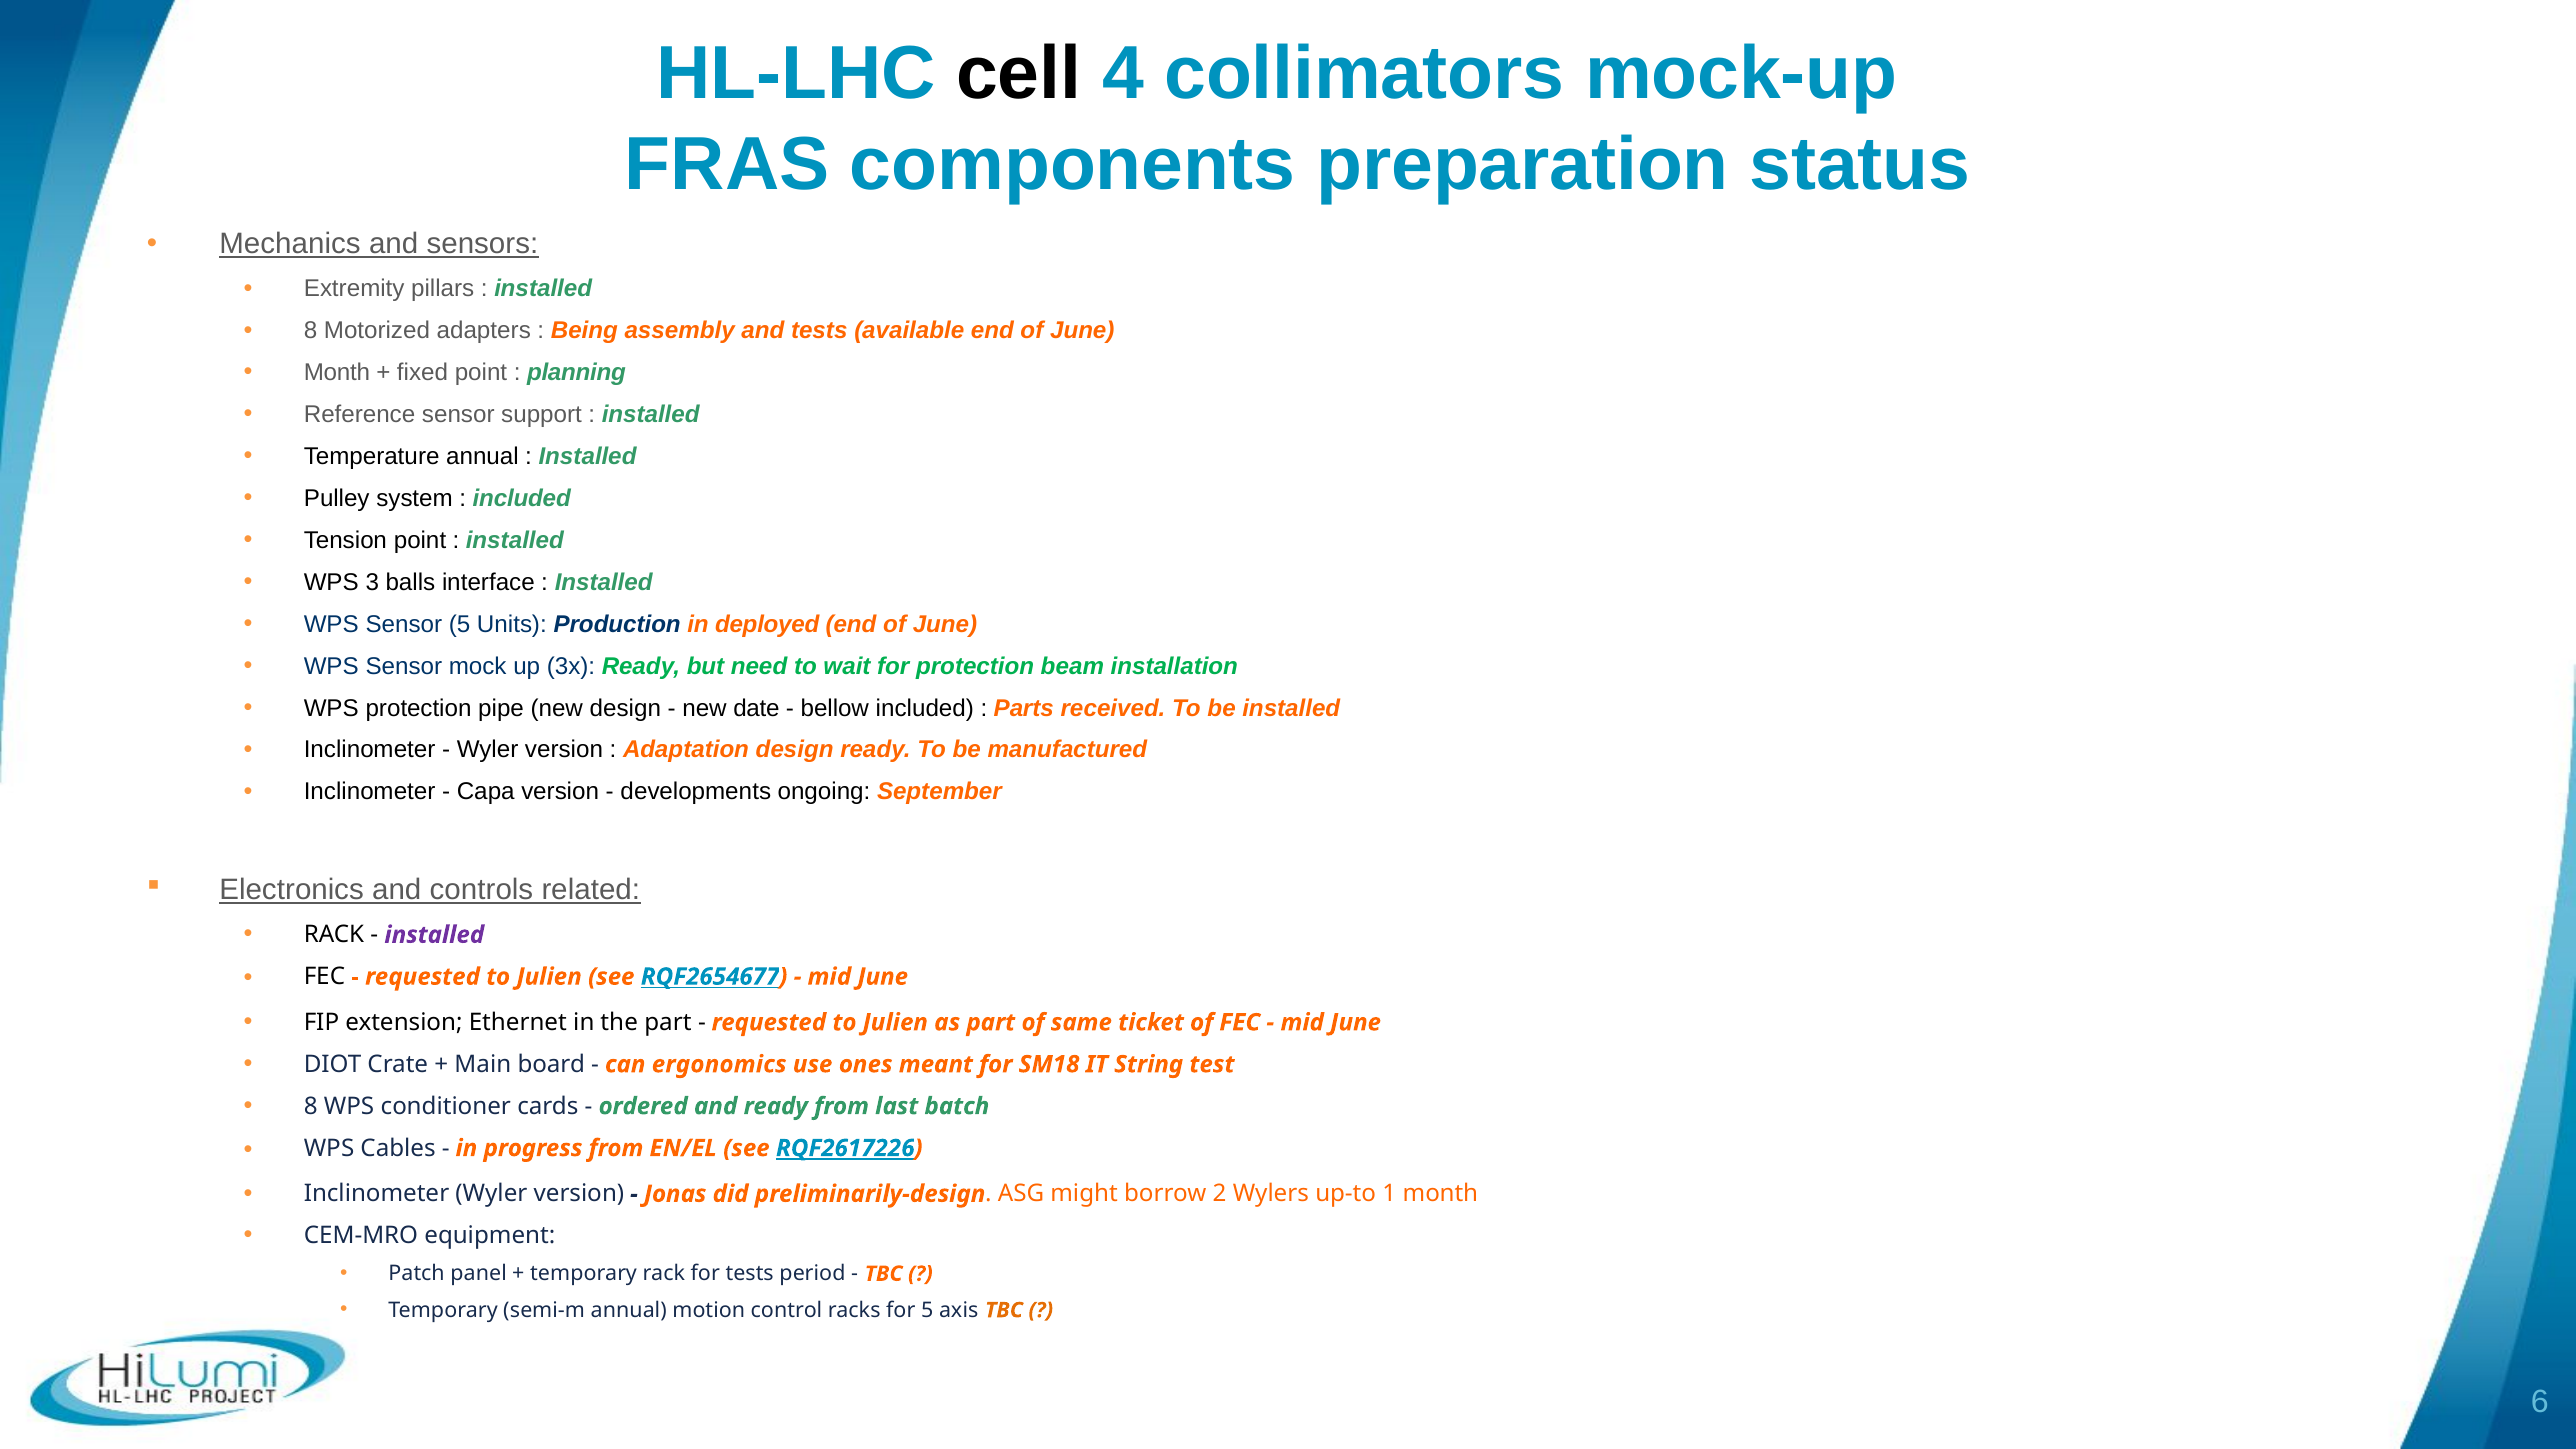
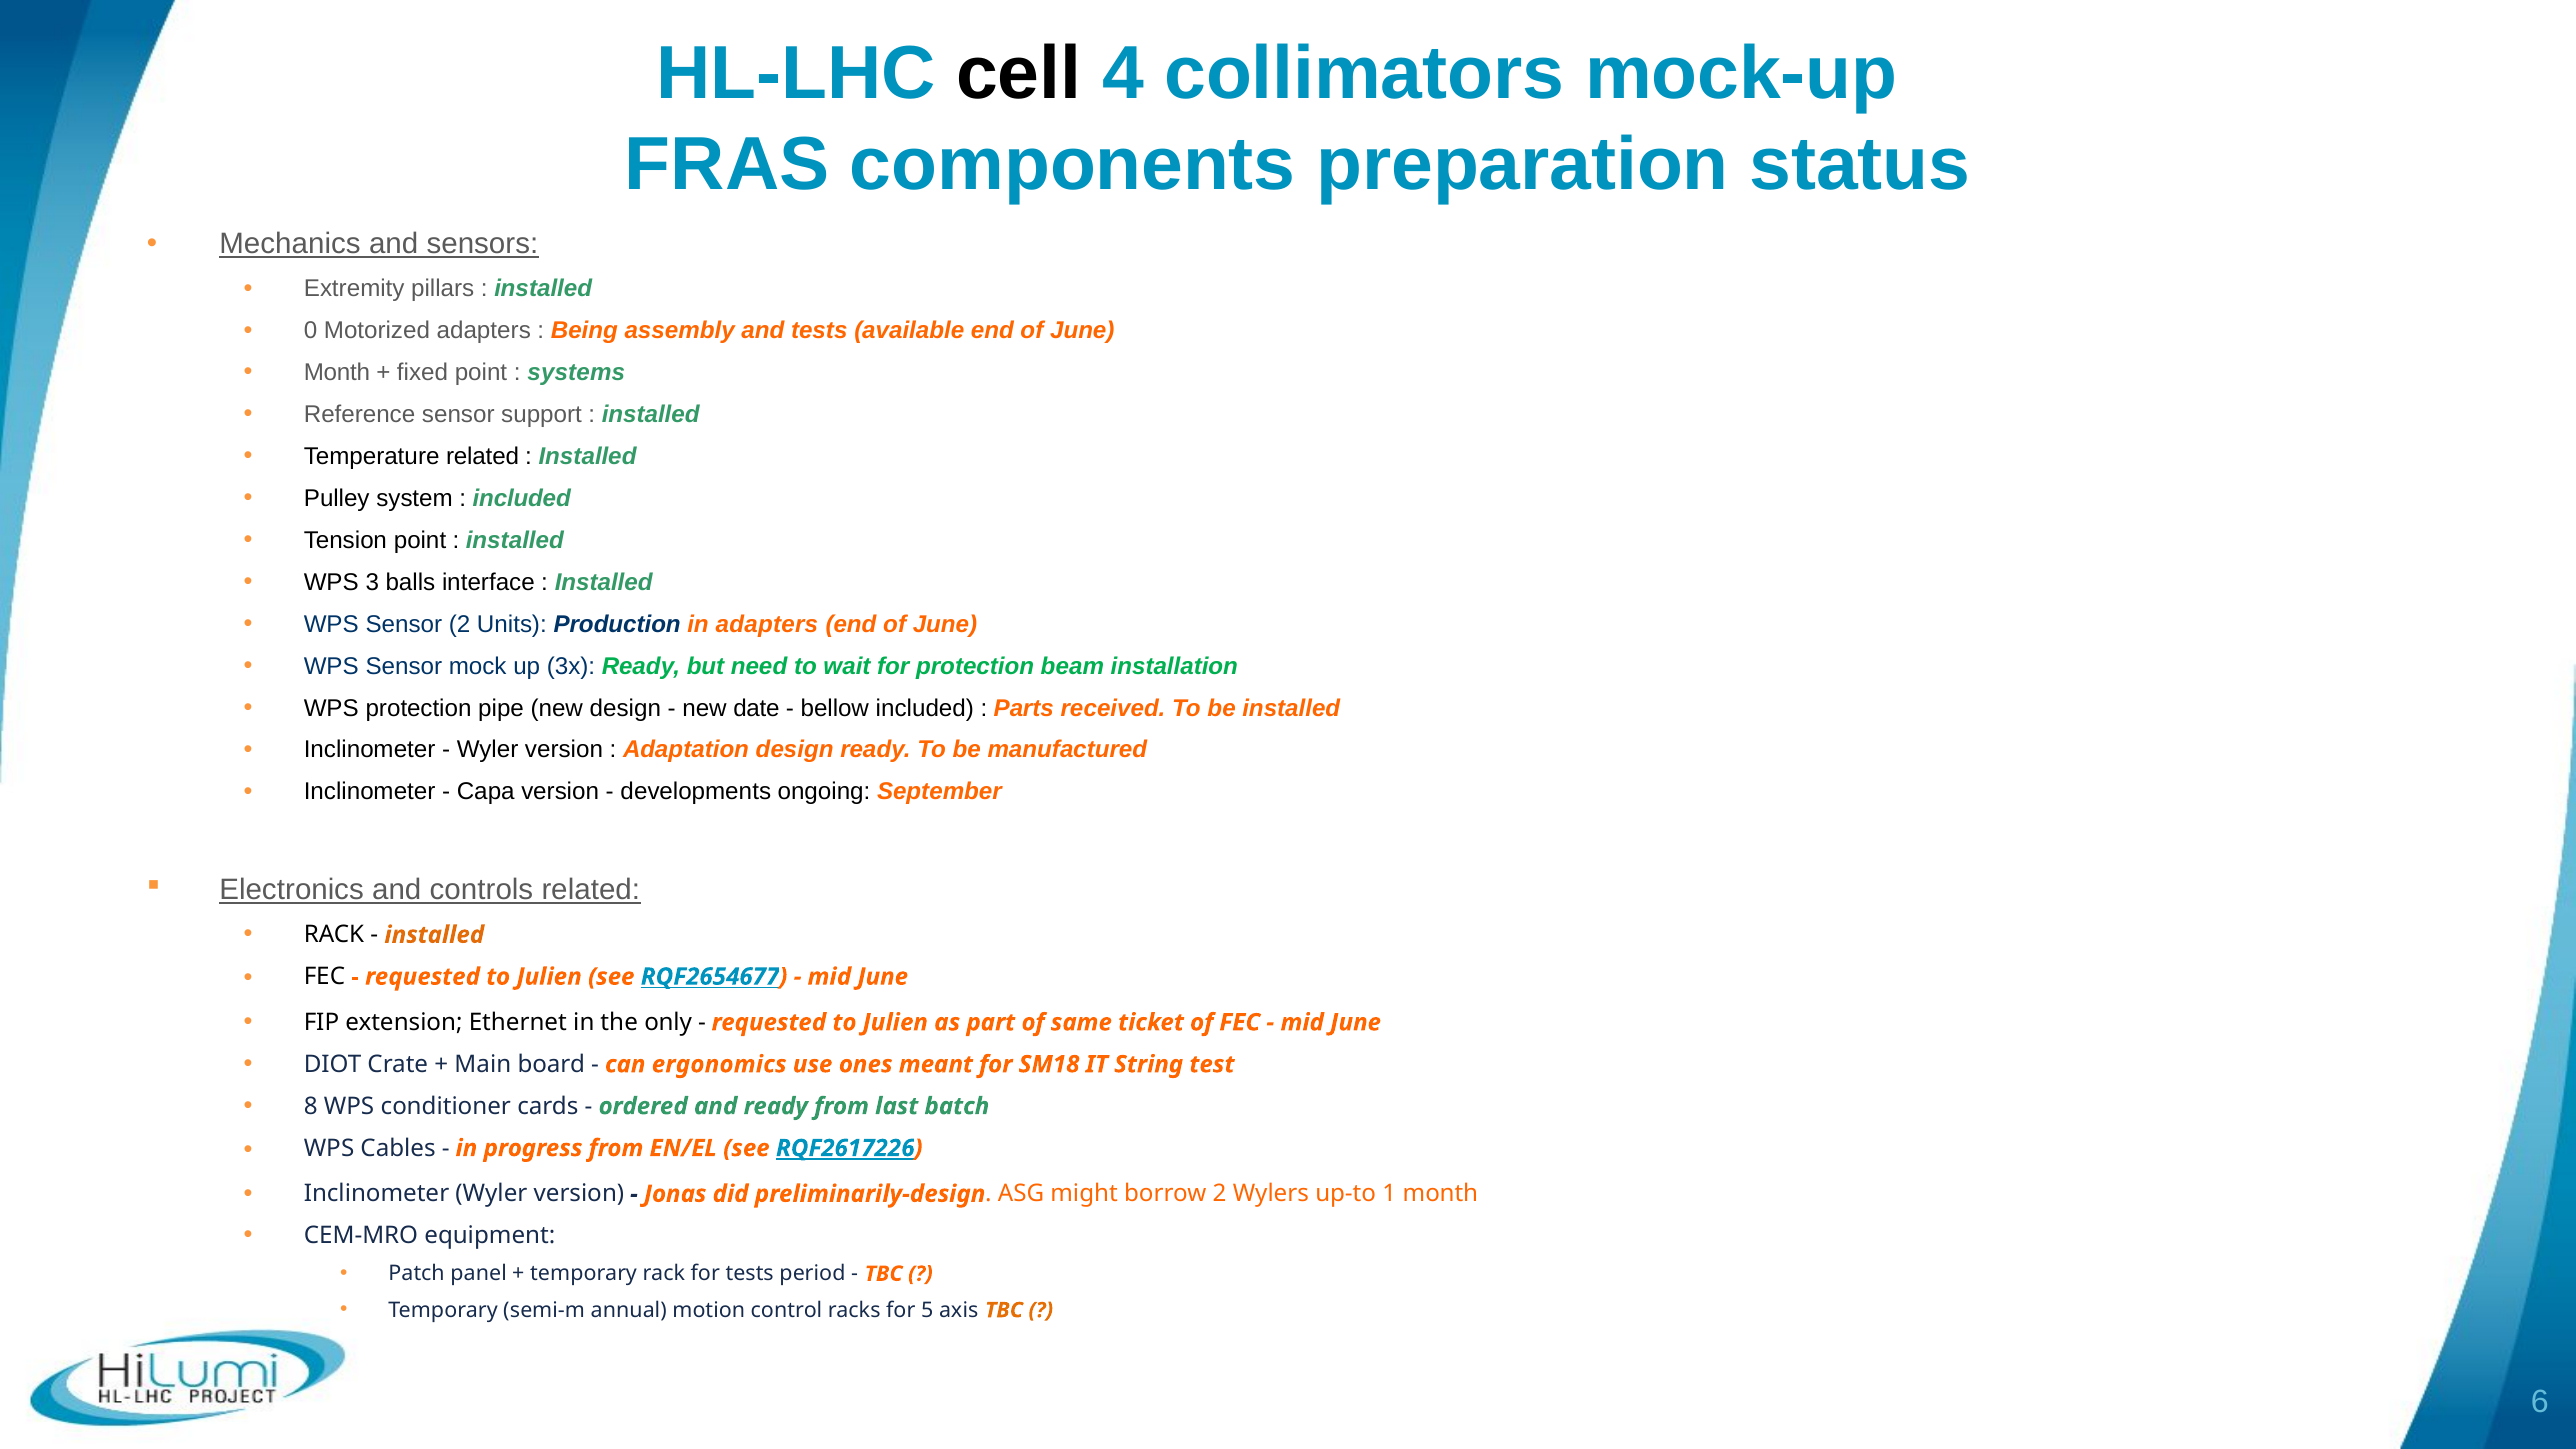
8 at (311, 331): 8 -> 0
planning: planning -> systems
Temperature annual: annual -> related
Sensor 5: 5 -> 2
in deployed: deployed -> adapters
installed at (434, 935) colour: purple -> orange
the part: part -> only
